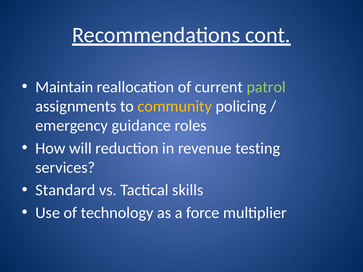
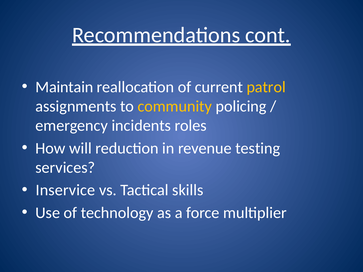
patrol colour: light green -> yellow
guidance: guidance -> incidents
Standard: Standard -> Inservice
